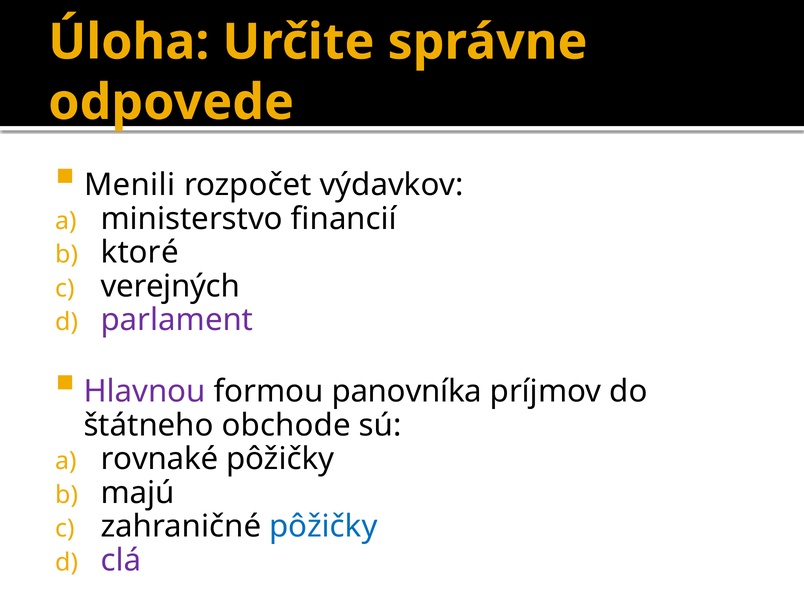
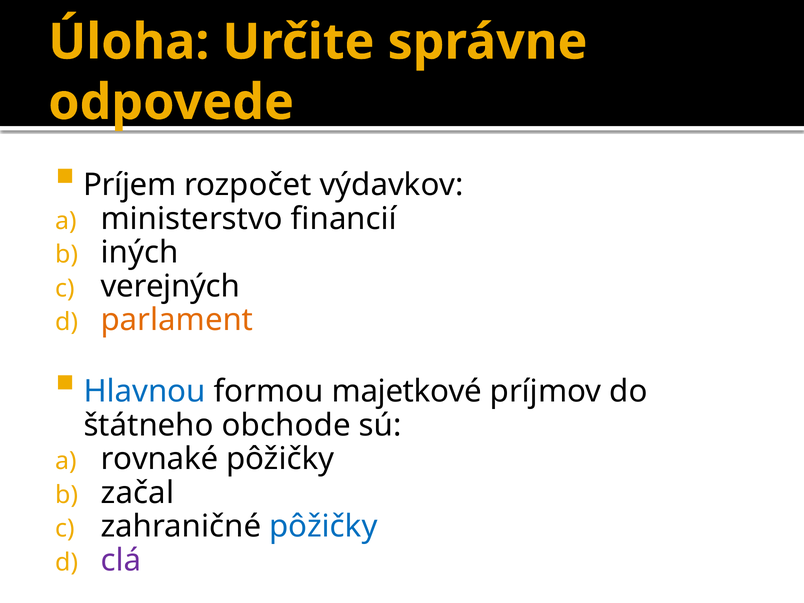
Menili: Menili -> Príjem
ktoré: ktoré -> iných
parlament colour: purple -> orange
Hlavnou colour: purple -> blue
panovníka: panovníka -> majetkové
majú: majú -> začal
